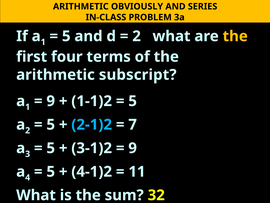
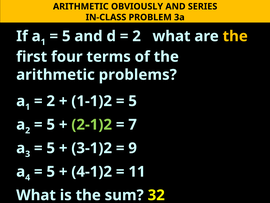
subscript: subscript -> problems
9 at (51, 101): 9 -> 2
2-1)2 colour: light blue -> light green
